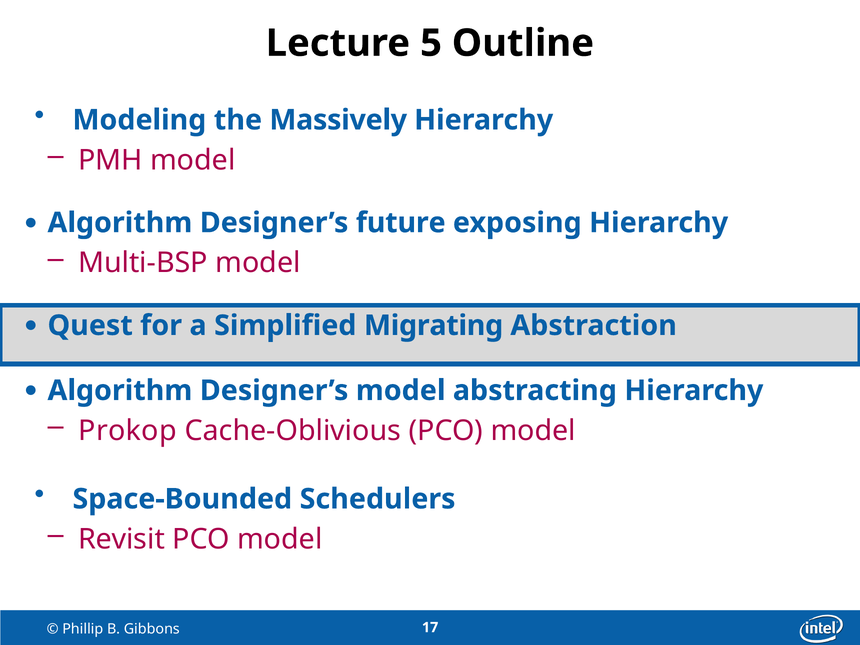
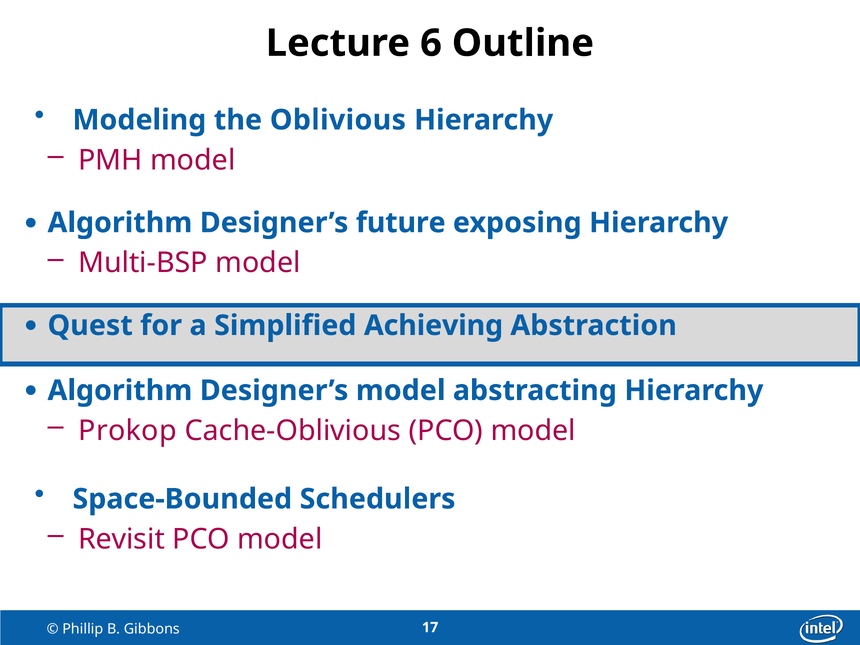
5: 5 -> 6
Massively: Massively -> Oblivious
Migrating: Migrating -> Achieving
